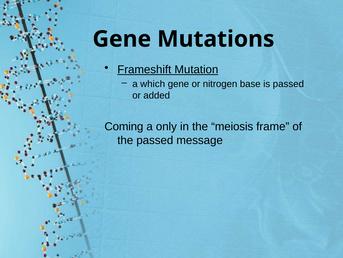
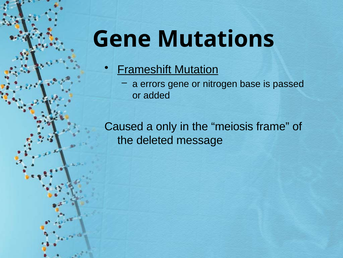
which: which -> errors
Coming: Coming -> Caused
the passed: passed -> deleted
